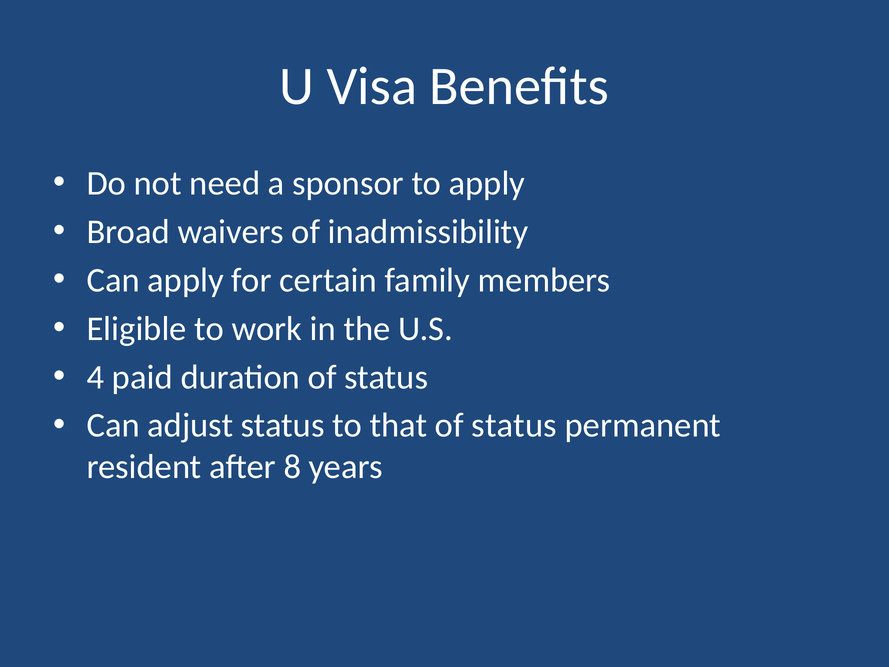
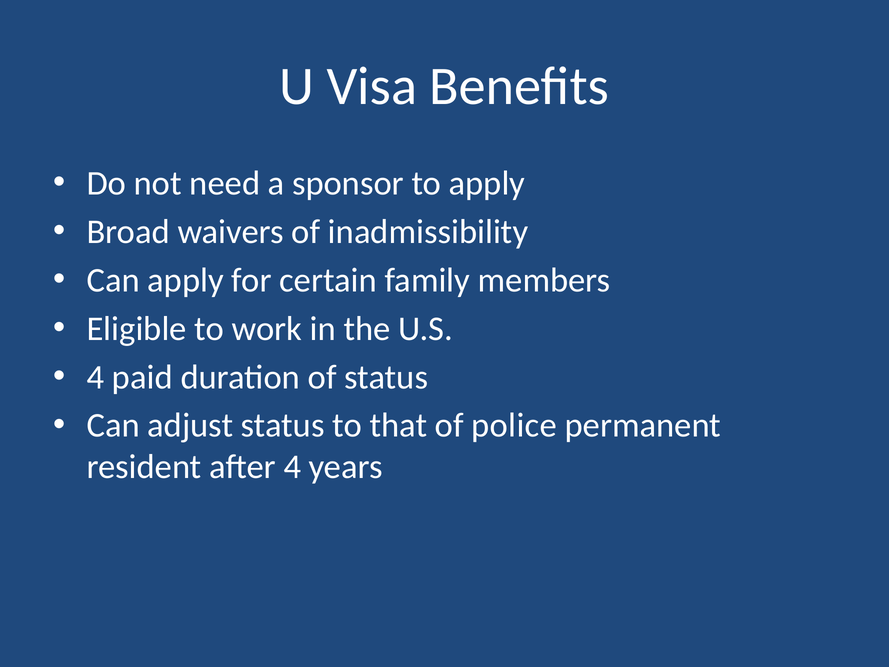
that of status: status -> police
after 8: 8 -> 4
